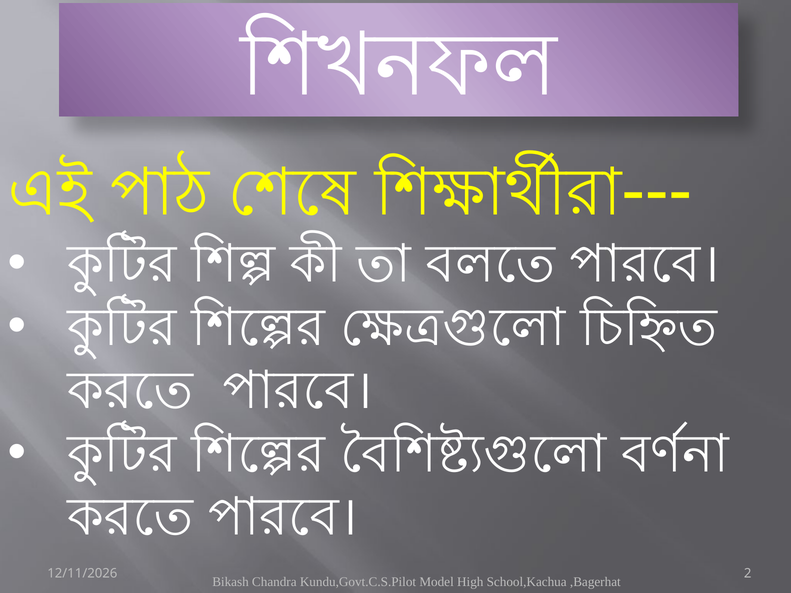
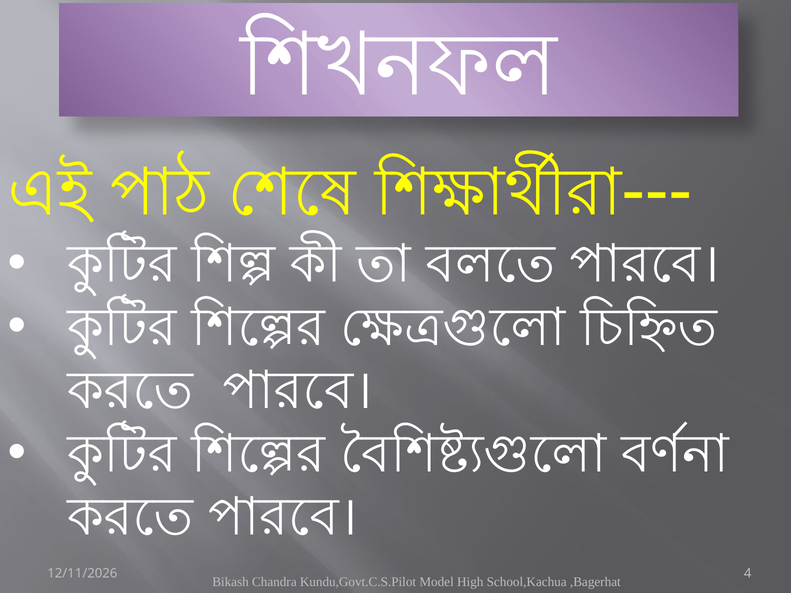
2: 2 -> 4
